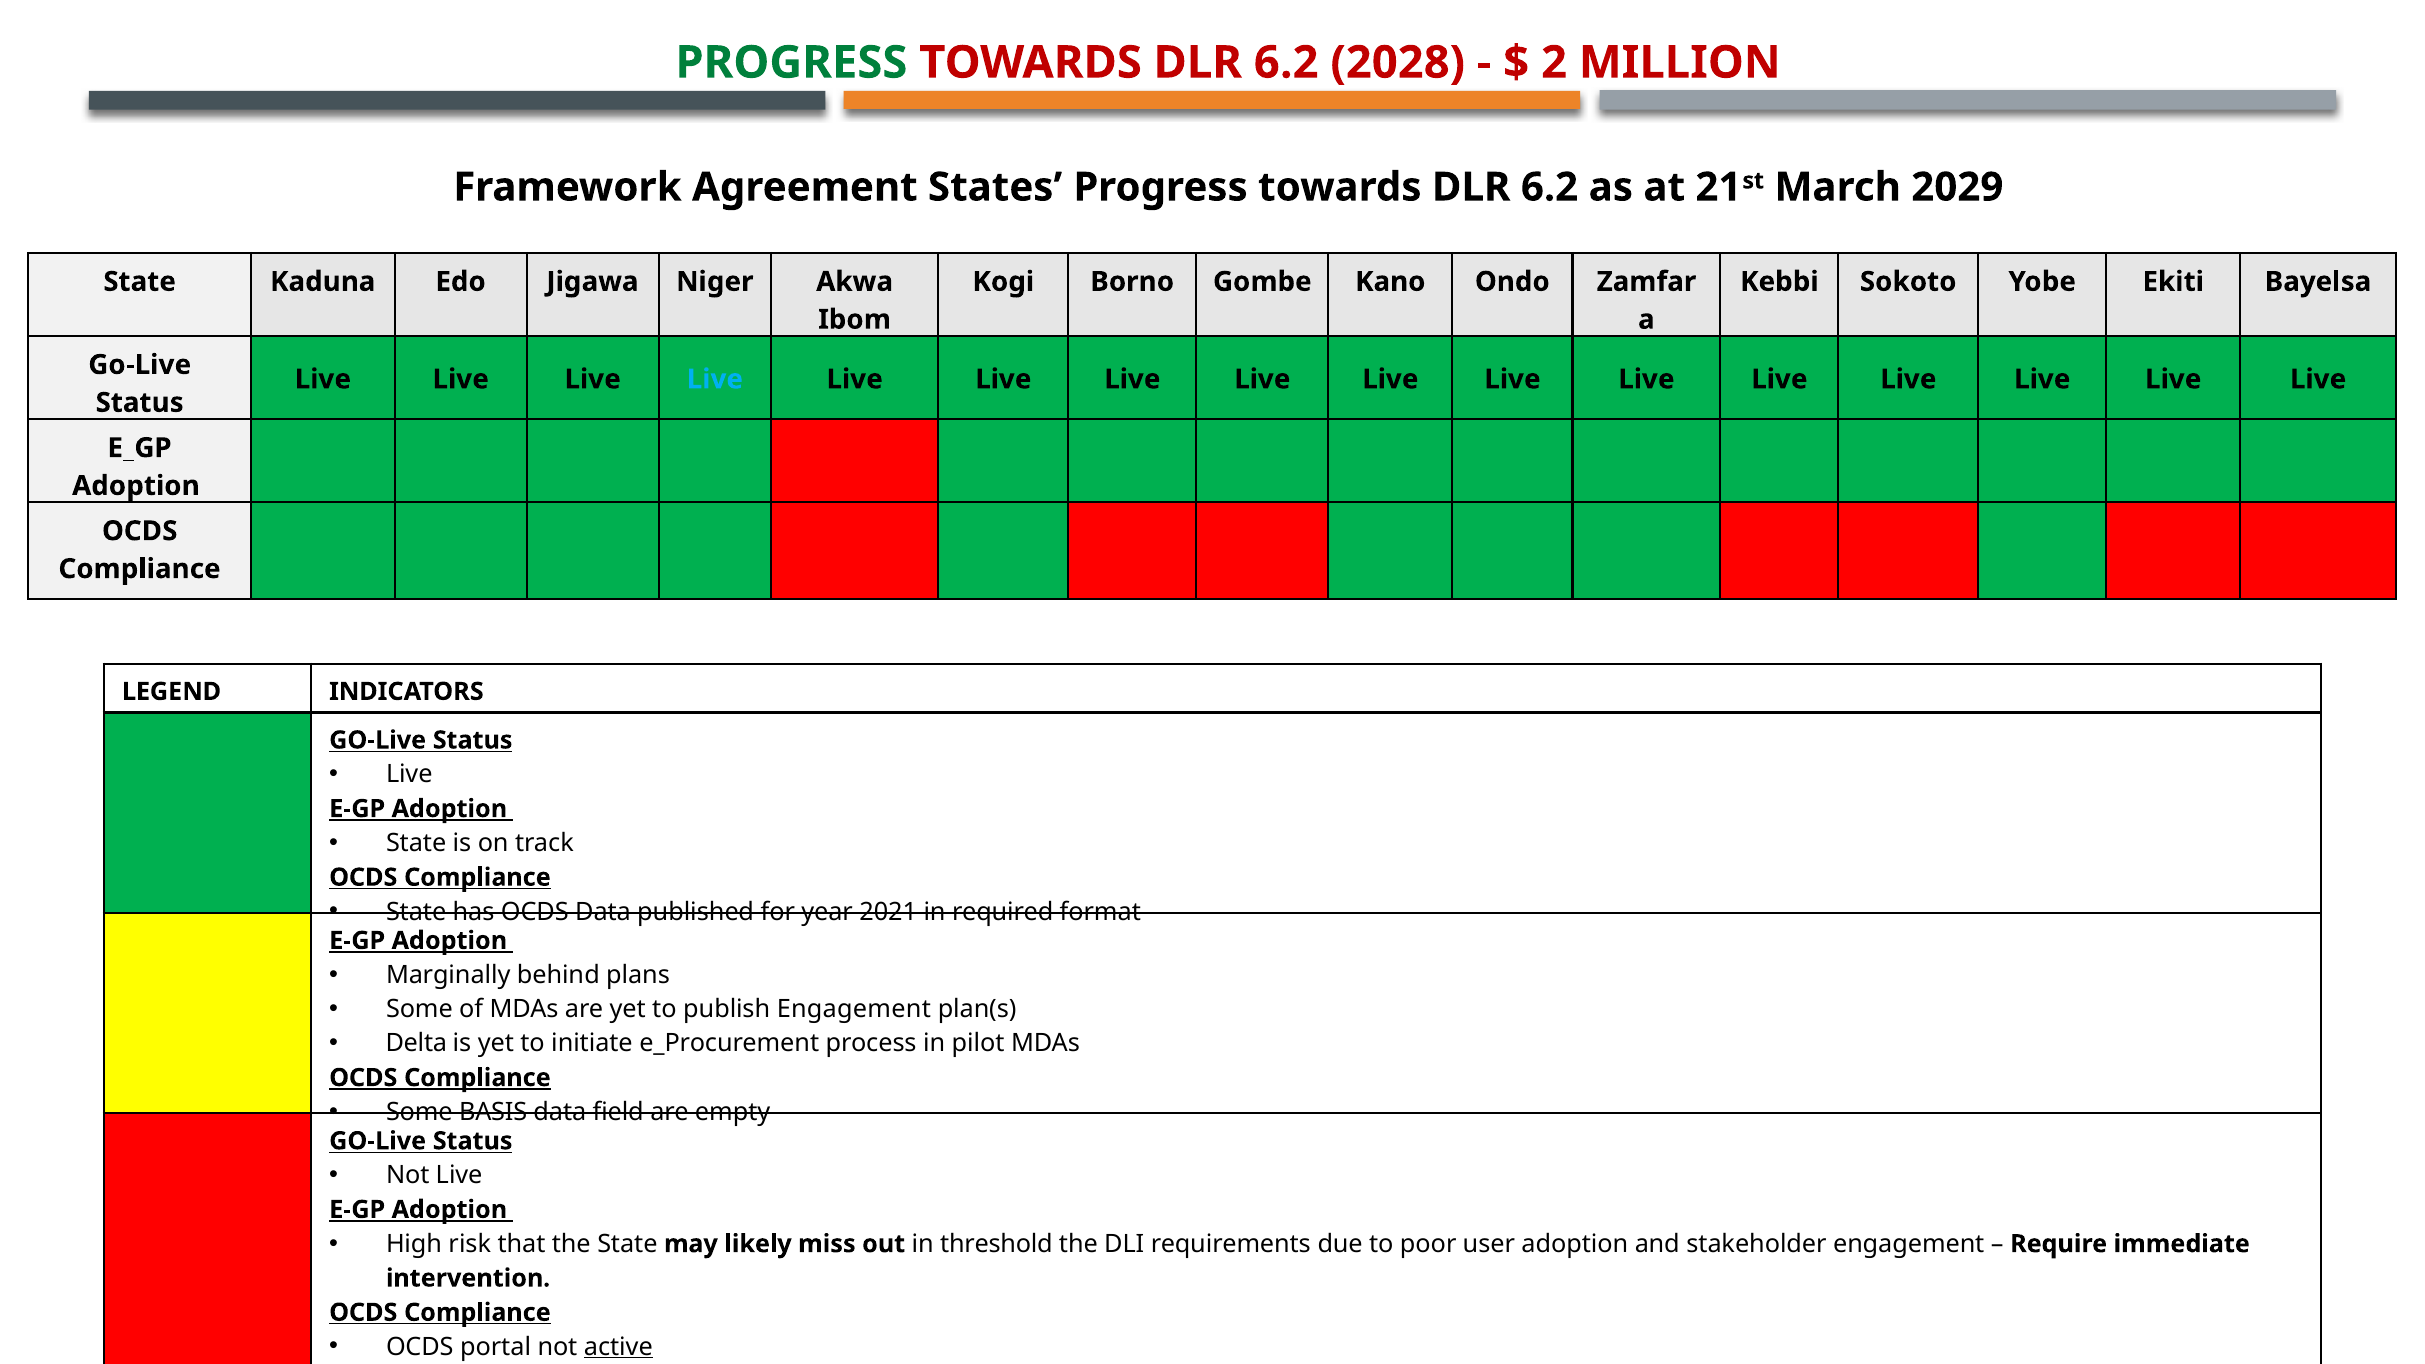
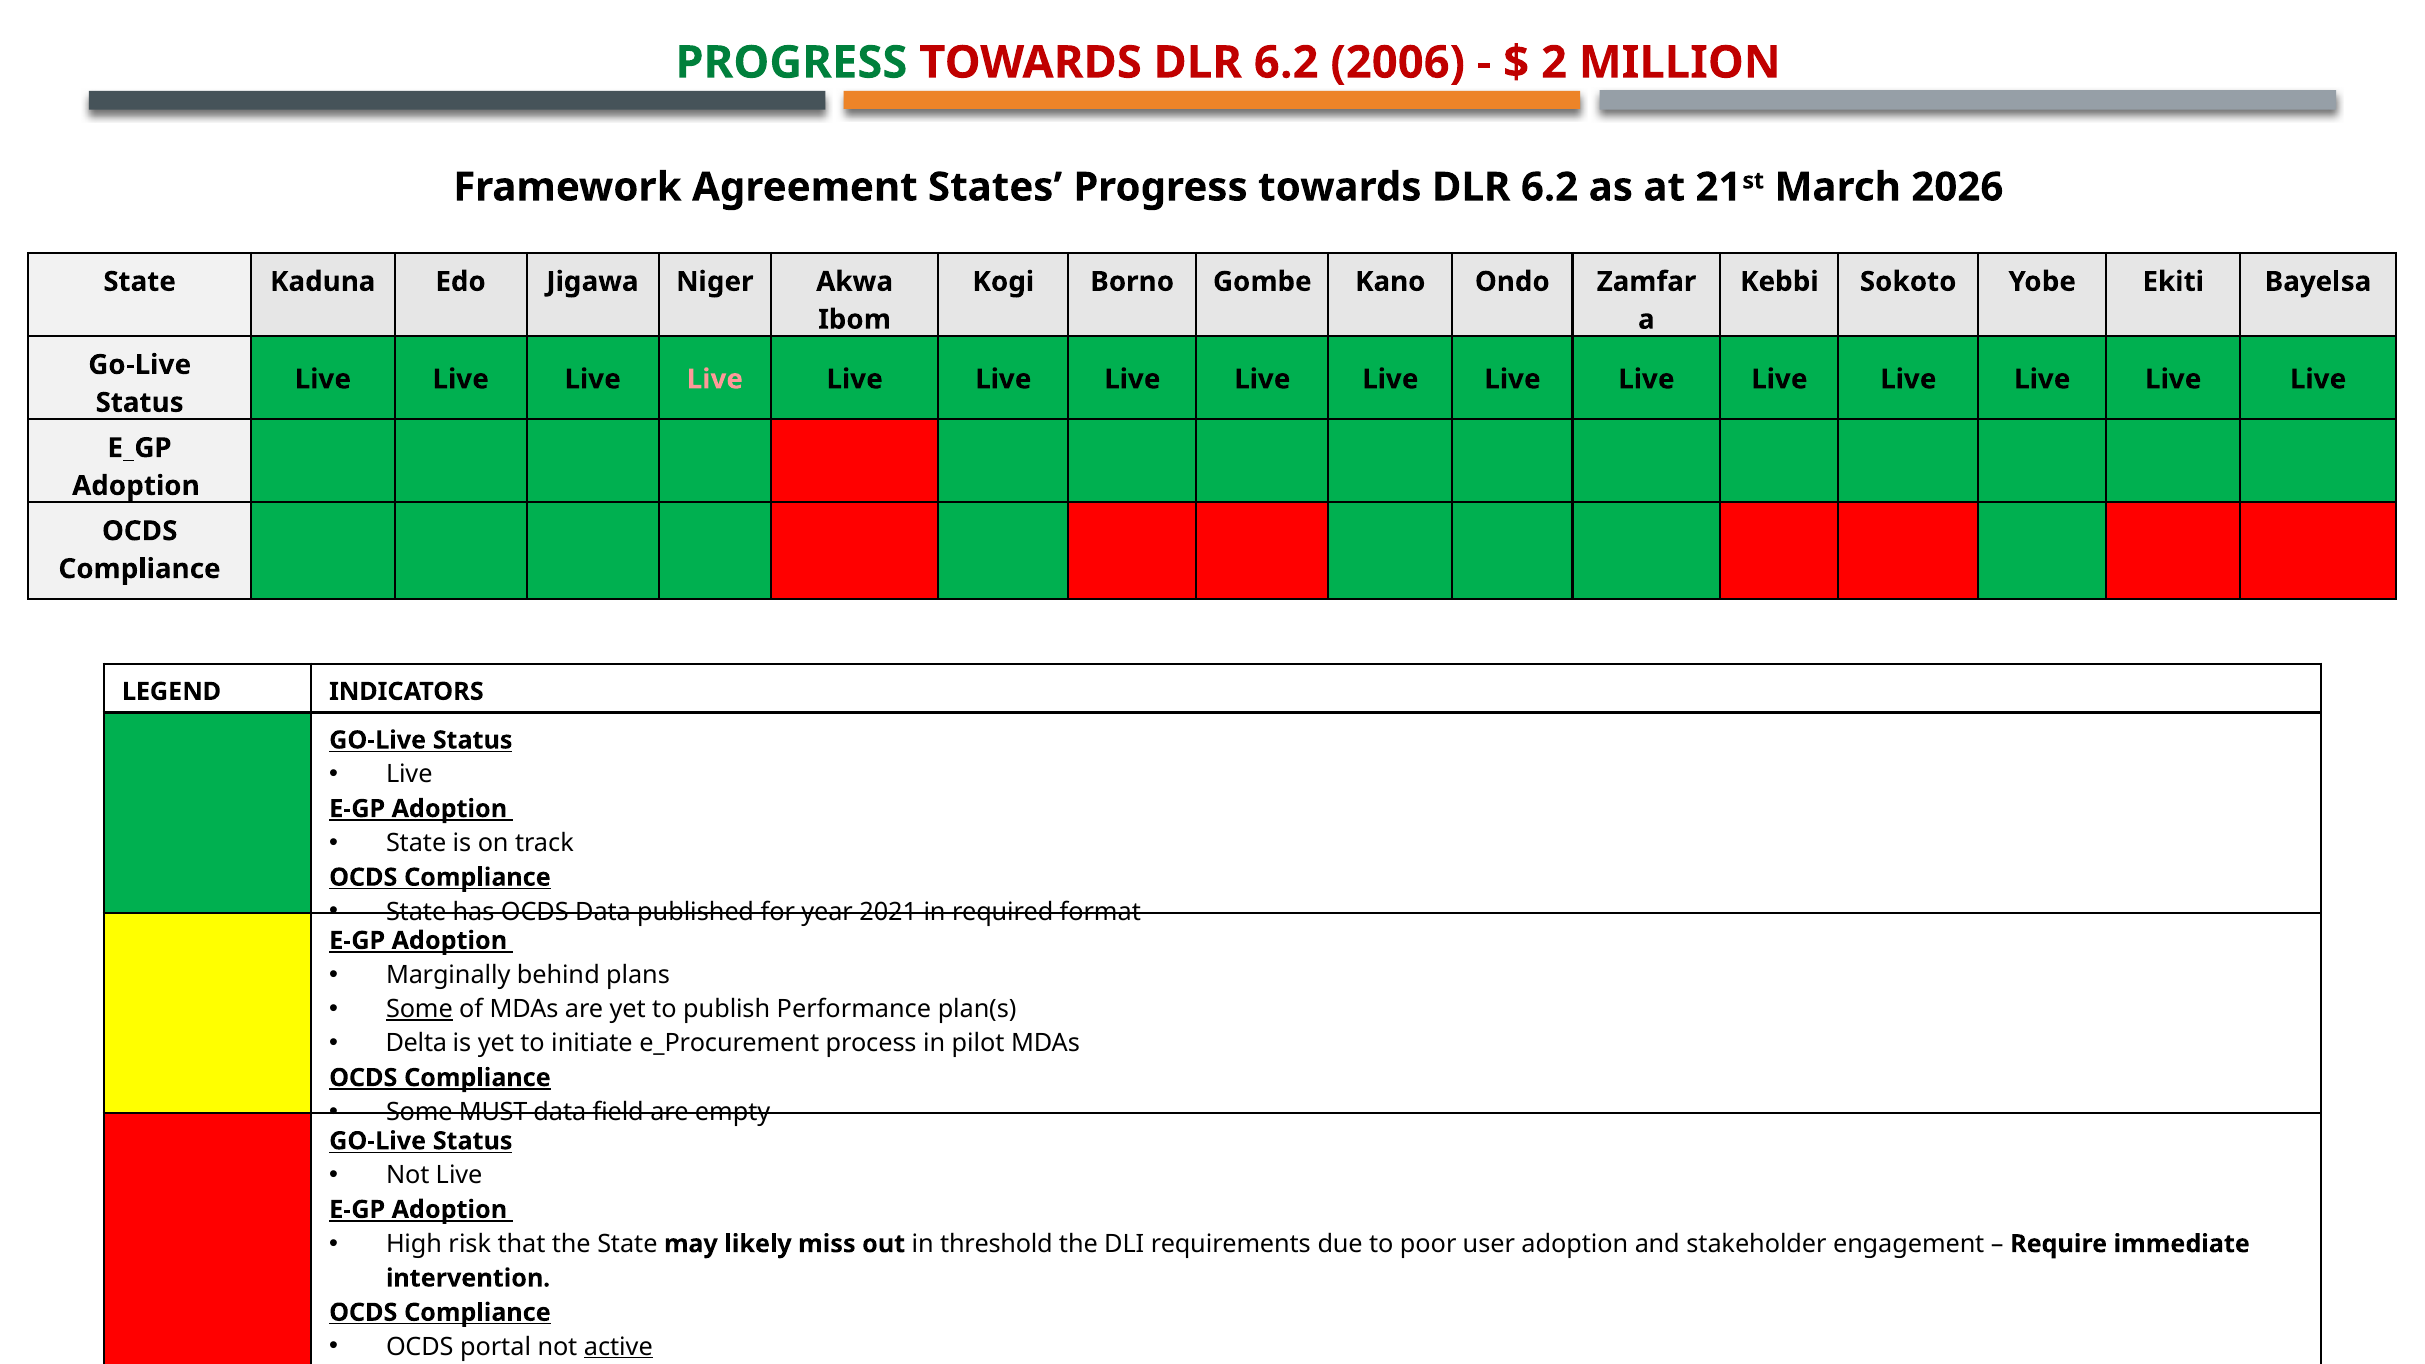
2028: 2028 -> 2006
2029: 2029 -> 2026
Live at (715, 379) colour: light blue -> pink
Some at (419, 1009) underline: none -> present
publish Engagement: Engagement -> Performance
BASIS: BASIS -> MUST
